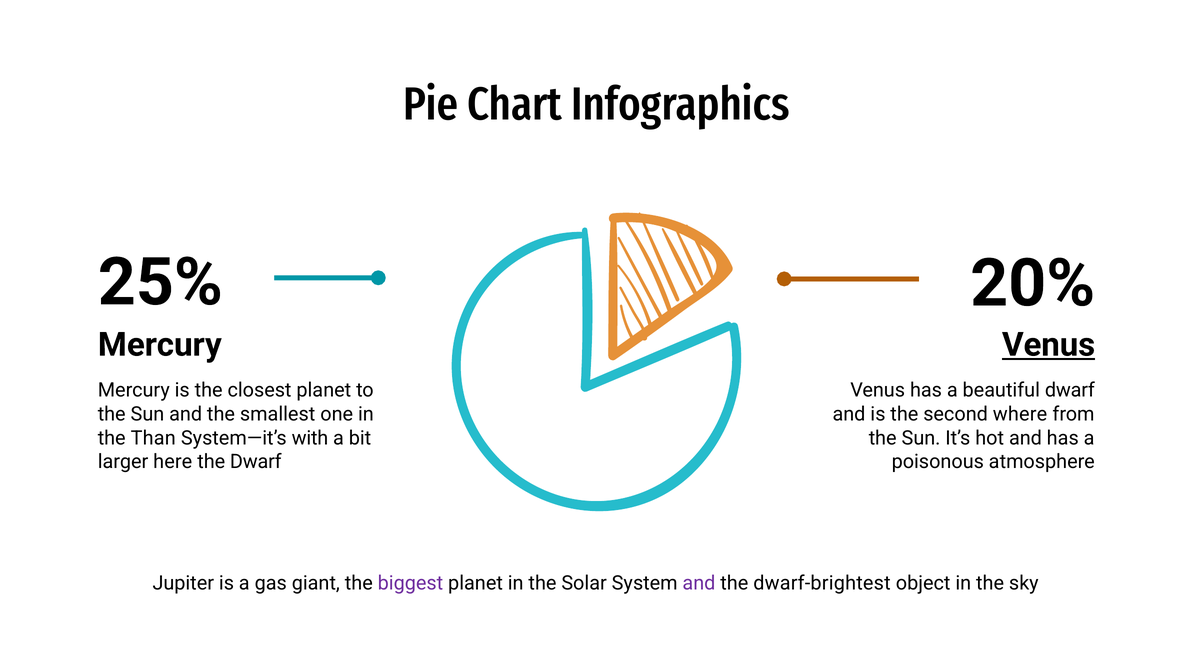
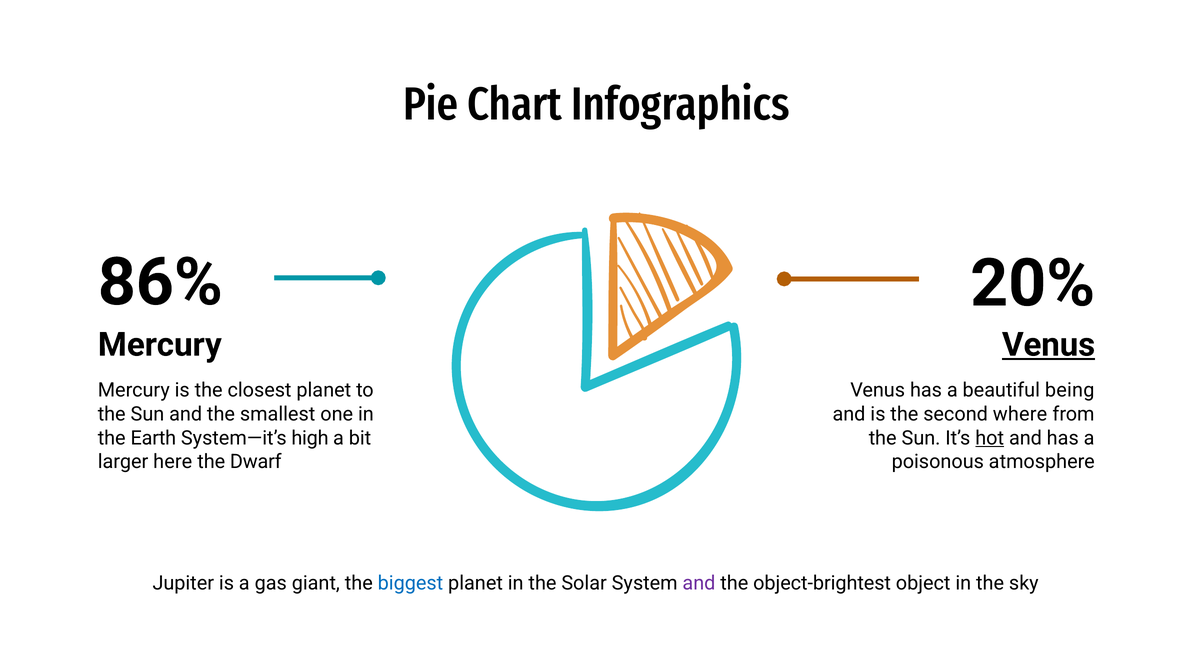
25%: 25% -> 86%
beautiful dwarf: dwarf -> being
Than: Than -> Earth
with: with -> high
hot underline: none -> present
biggest colour: purple -> blue
dwarf-brightest: dwarf-brightest -> object-brightest
